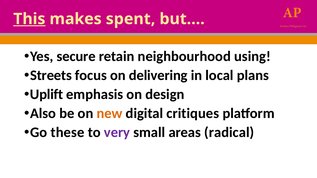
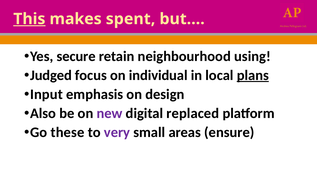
Streets: Streets -> Judged
delivering: delivering -> individual
plans underline: none -> present
Uplift: Uplift -> Input
new colour: orange -> purple
critiques: critiques -> replaced
radical: radical -> ensure
